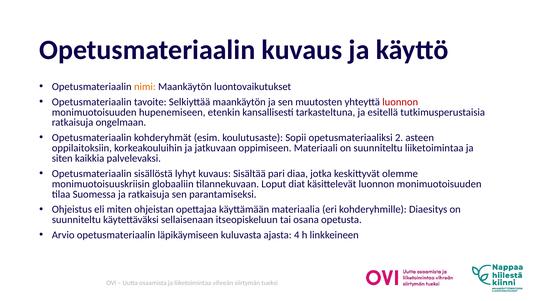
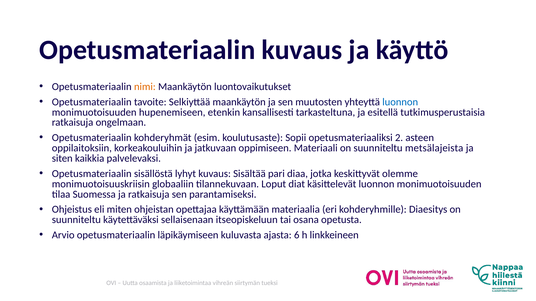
luonnon at (400, 102) colour: red -> blue
suunniteltu liiketoimintaa: liiketoimintaa -> metsälajeista
4: 4 -> 6
